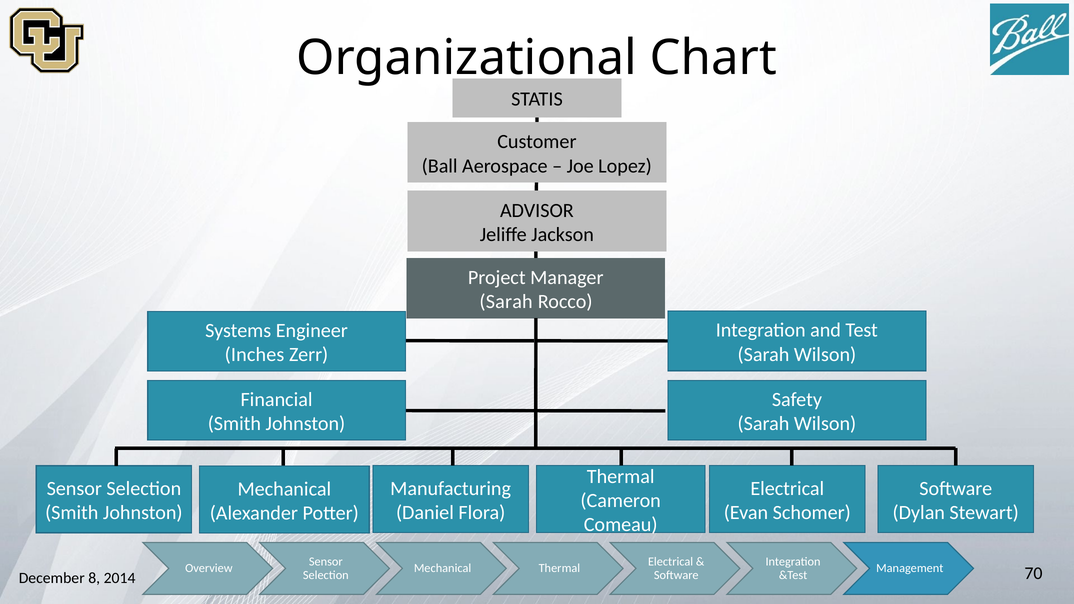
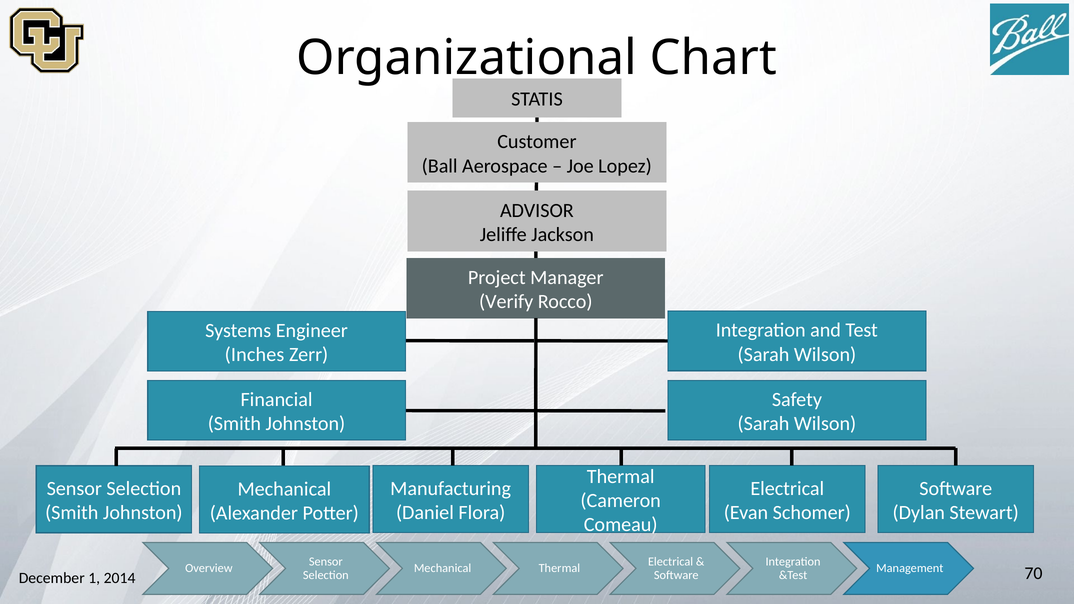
Sarah at (506, 302): Sarah -> Verify
8: 8 -> 1
